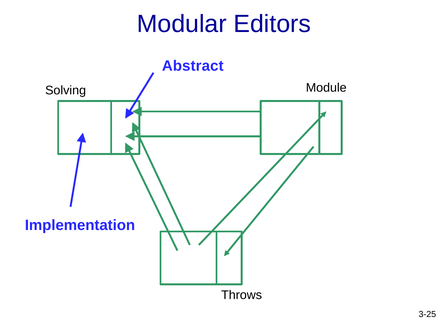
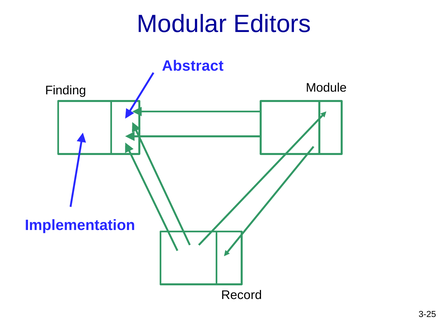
Solving: Solving -> Finding
Throws: Throws -> Record
